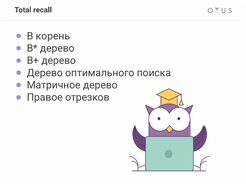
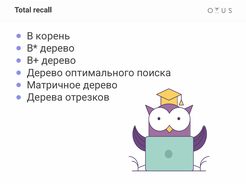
Правое: Правое -> Дерева
